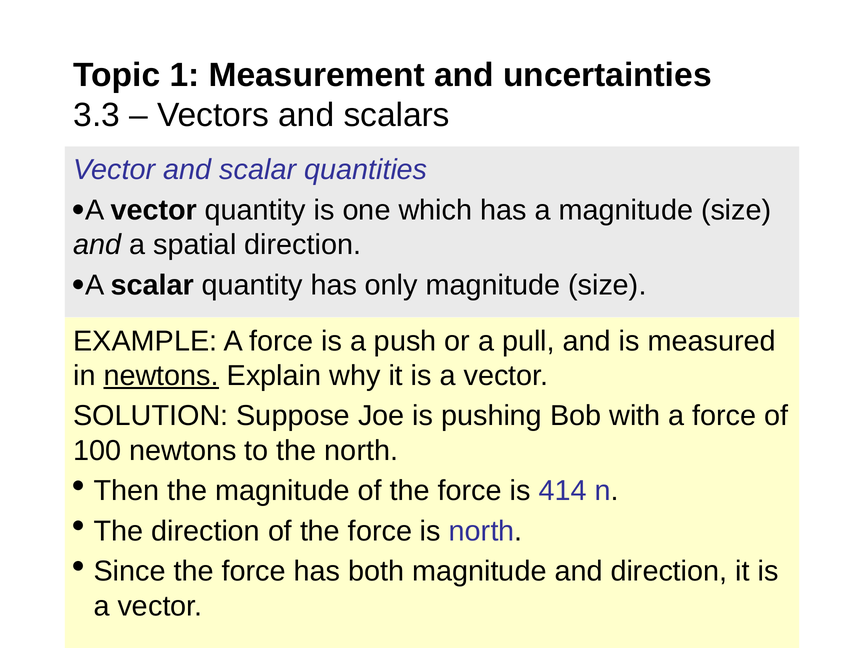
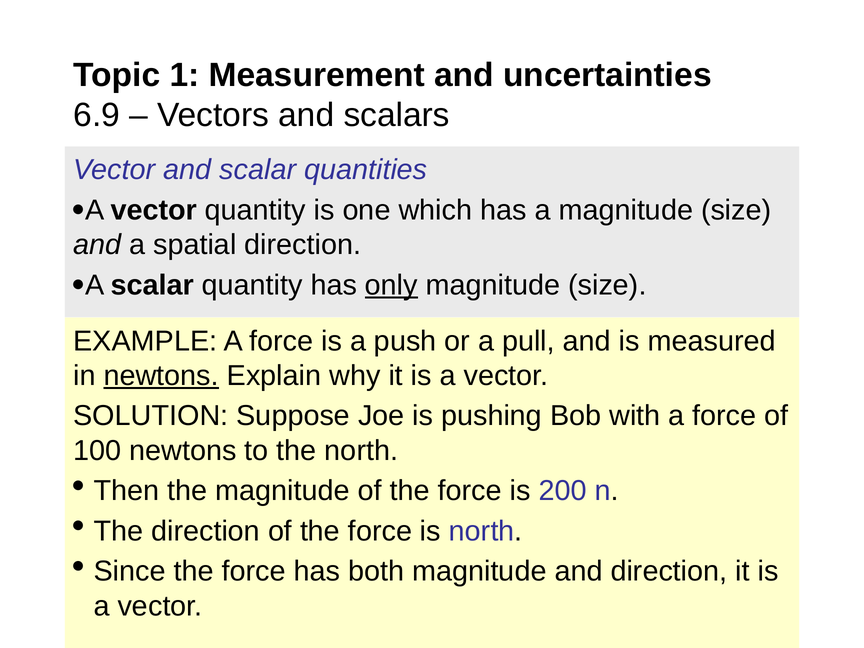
3.3: 3.3 -> 6.9
only underline: none -> present
414: 414 -> 200
